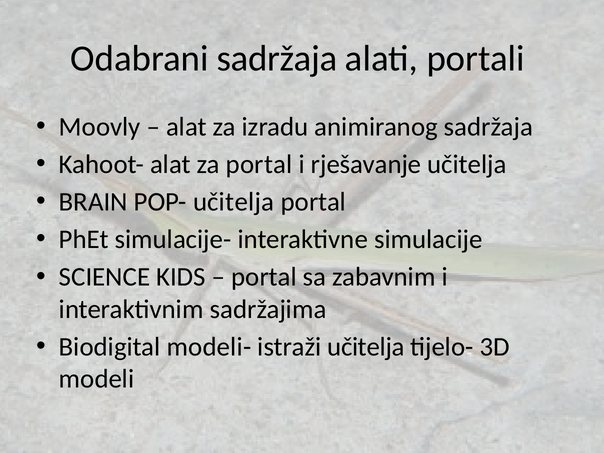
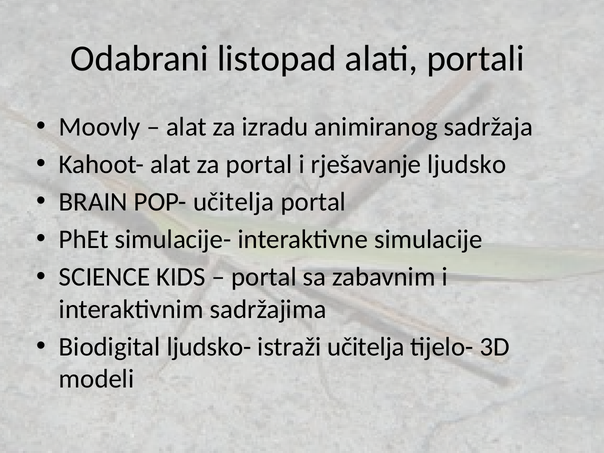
Odabrani sadržaja: sadržaja -> listopad
rješavanje učitelja: učitelja -> ljudsko
modeli-: modeli- -> ljudsko-
